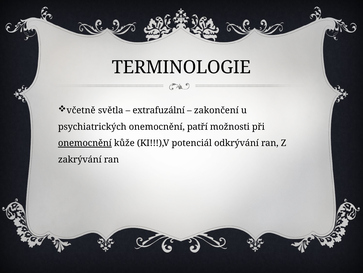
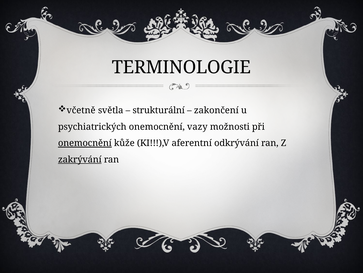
extrafuzální: extrafuzální -> strukturální
patří: patří -> vazy
potenciál: potenciál -> aferentní
zakrývání underline: none -> present
